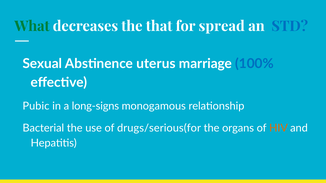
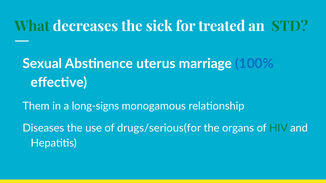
that: that -> sick
spread: spread -> treated
STD colour: blue -> green
Pubic: Pubic -> Them
Bacterial: Bacterial -> Diseases
HIV colour: orange -> green
